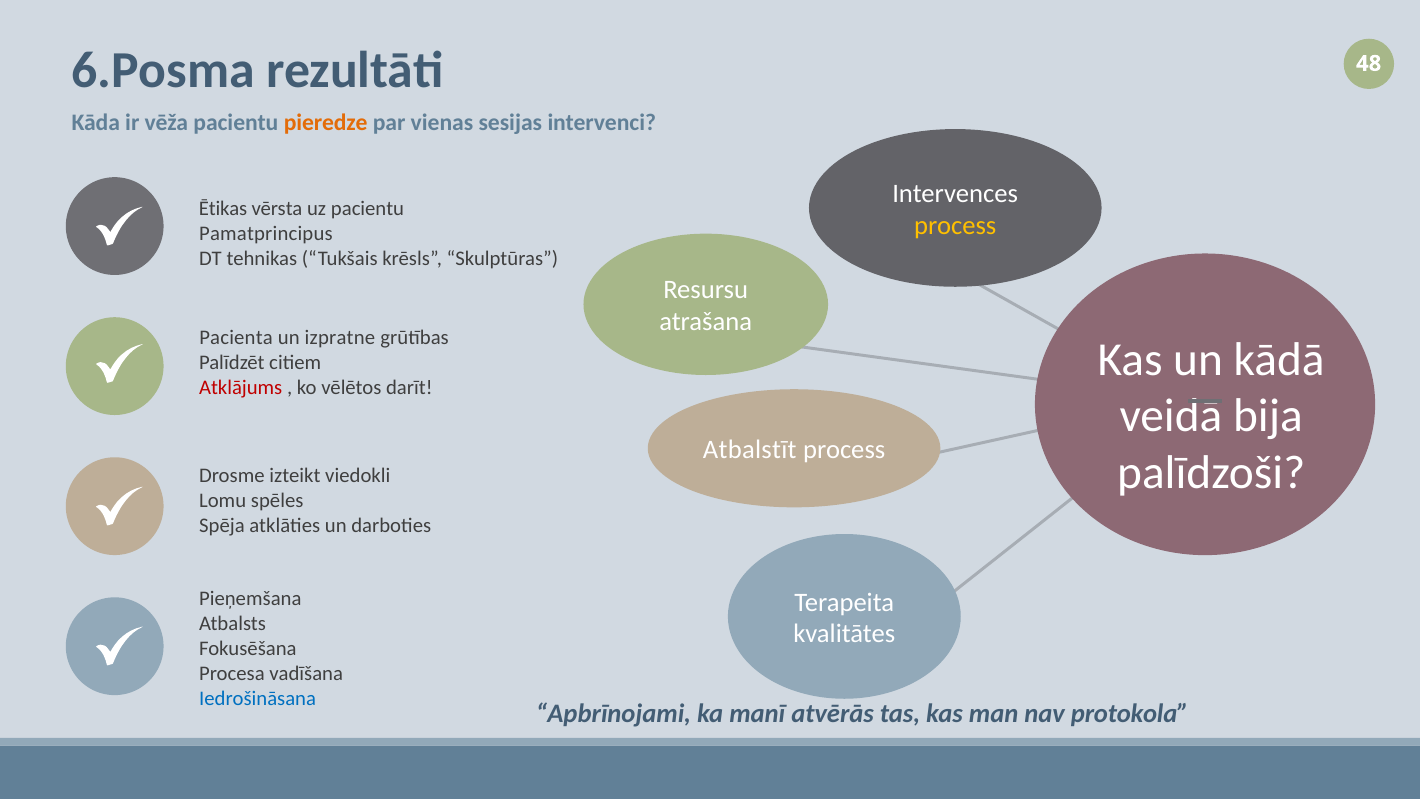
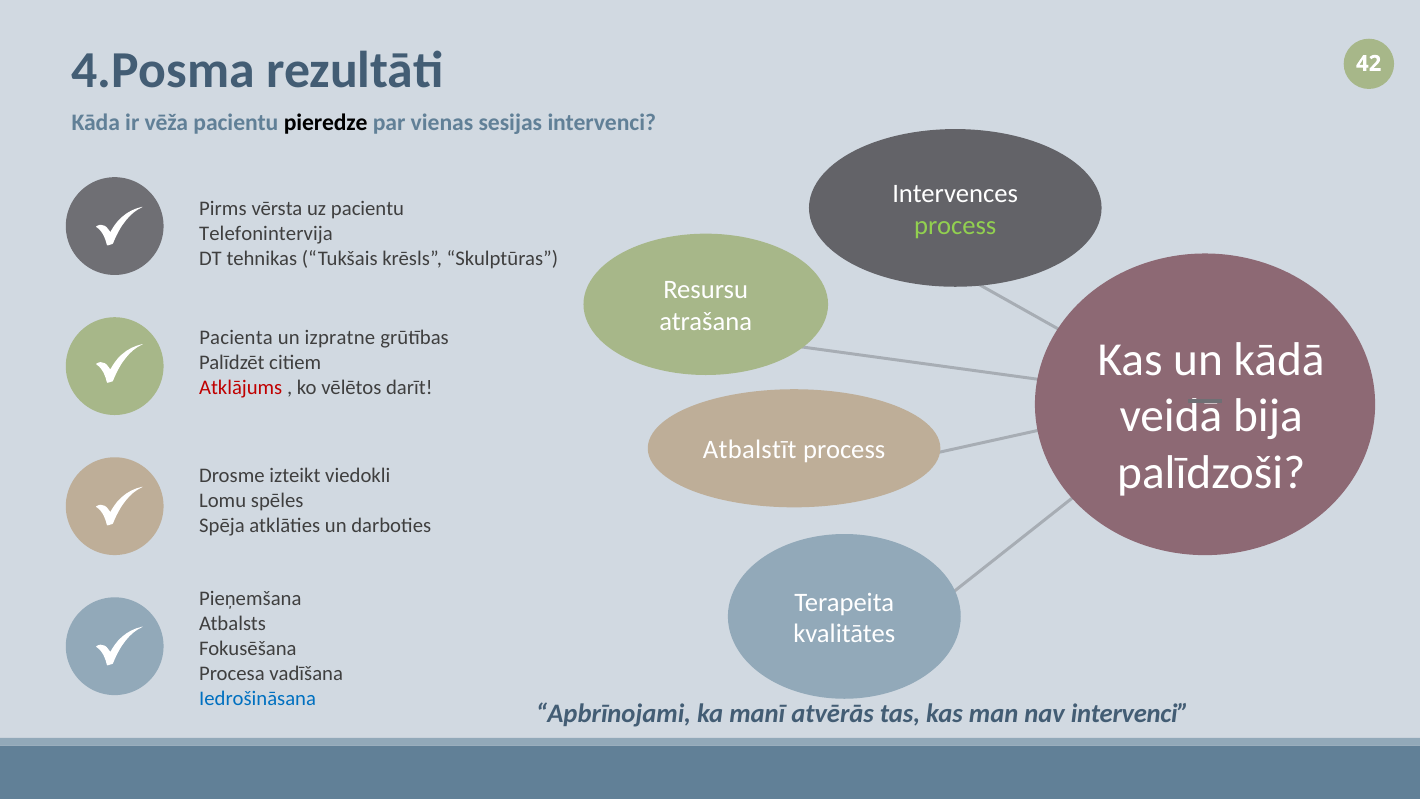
6.Posma: 6.Posma -> 4.Posma
48: 48 -> 42
pieredze colour: orange -> black
Ētikas: Ētikas -> Pirms
process at (955, 226) colour: yellow -> light green
Pamatprincipus: Pamatprincipus -> Telefonintervija
nav protokola: protokola -> intervenci
